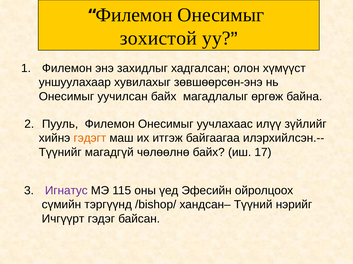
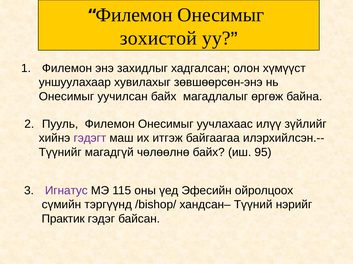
гэдэгт colour: orange -> purple
17: 17 -> 95
Ичгүүрт: Ичгүүрт -> Практик
